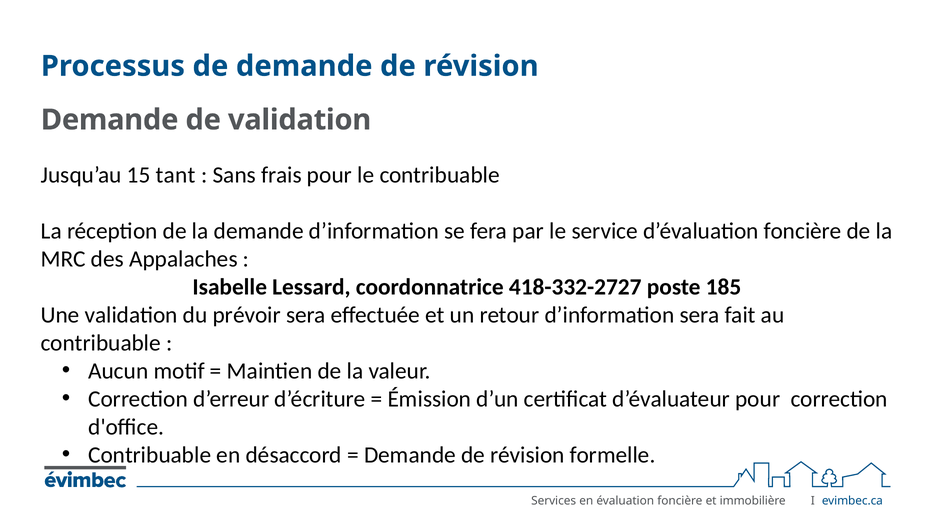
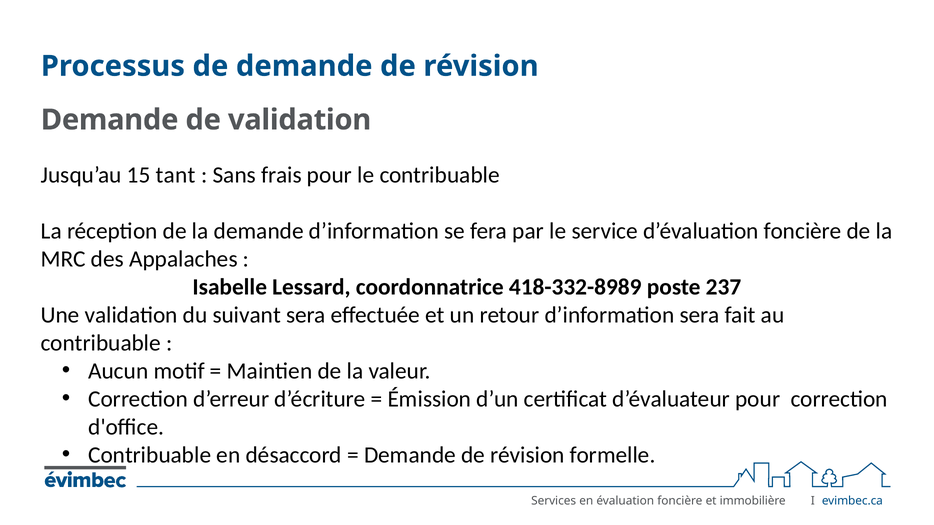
418-332-2727: 418-332-2727 -> 418-332-8989
185: 185 -> 237
prévoir: prévoir -> suivant
